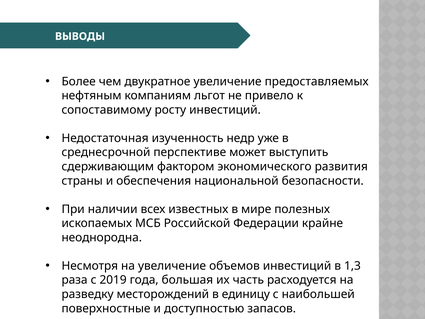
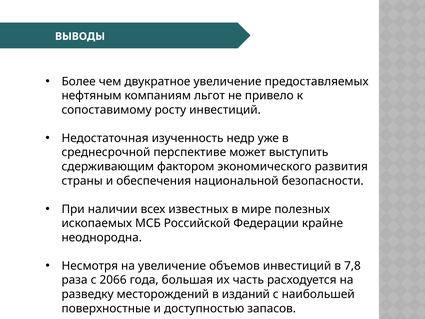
1,3: 1,3 -> 7,8
2019: 2019 -> 2066
единицу: единицу -> изданий
